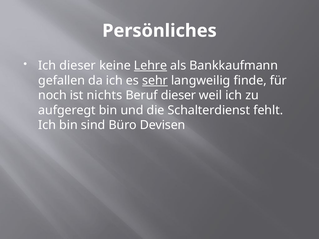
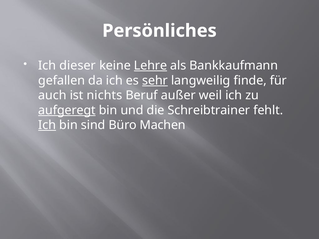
noch: noch -> auch
Beruf dieser: dieser -> außer
aufgeregt underline: none -> present
Schalterdienst: Schalterdienst -> Schreibtrainer
Ich at (47, 125) underline: none -> present
Devisen: Devisen -> Machen
